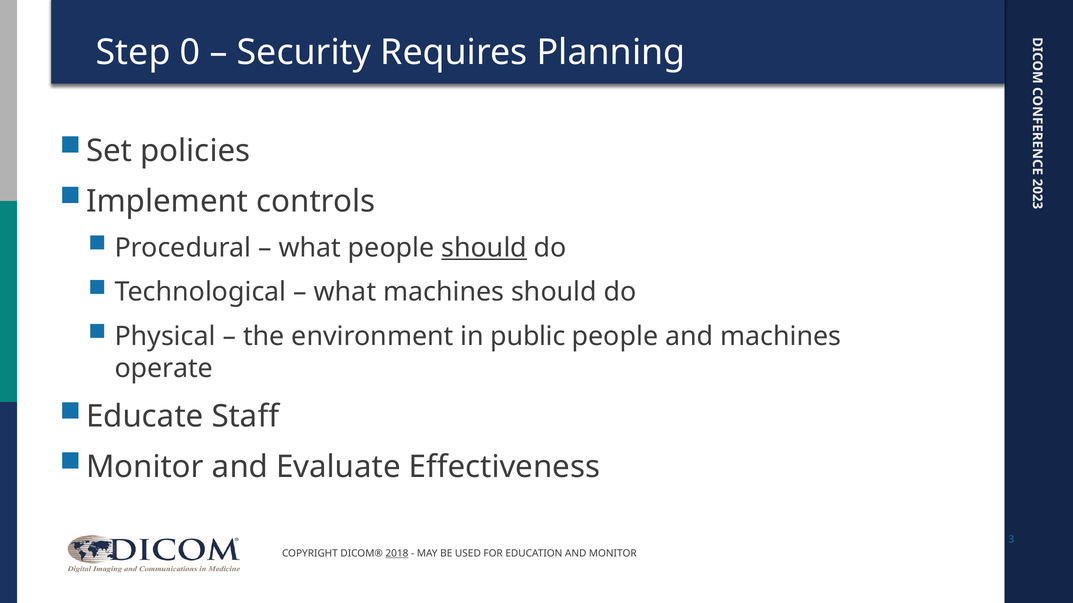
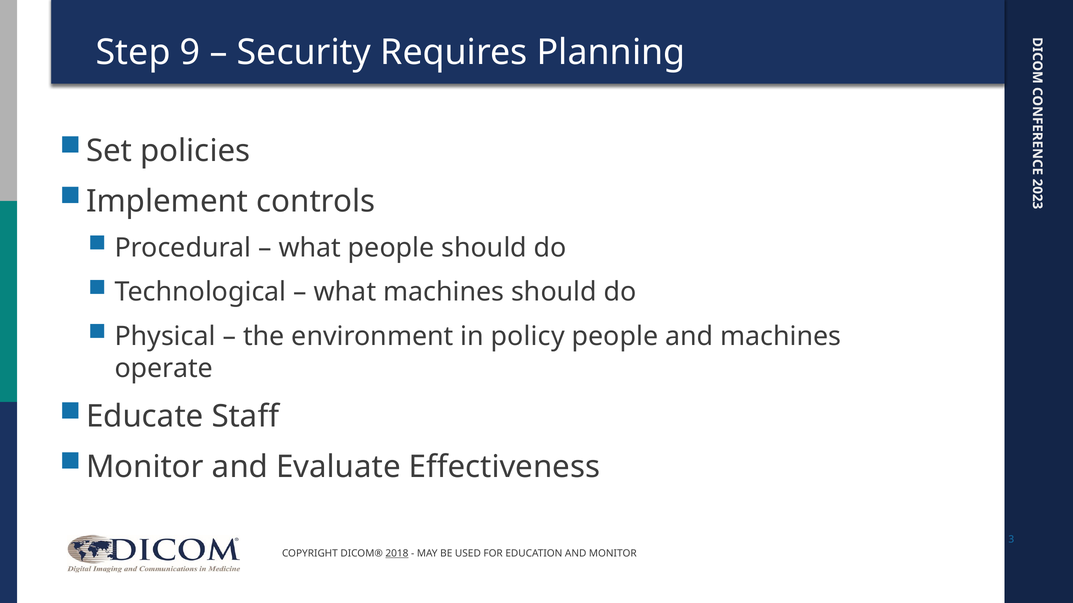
Step 0: 0 -> 9
should at (484, 248) underline: present -> none
public: public -> policy
